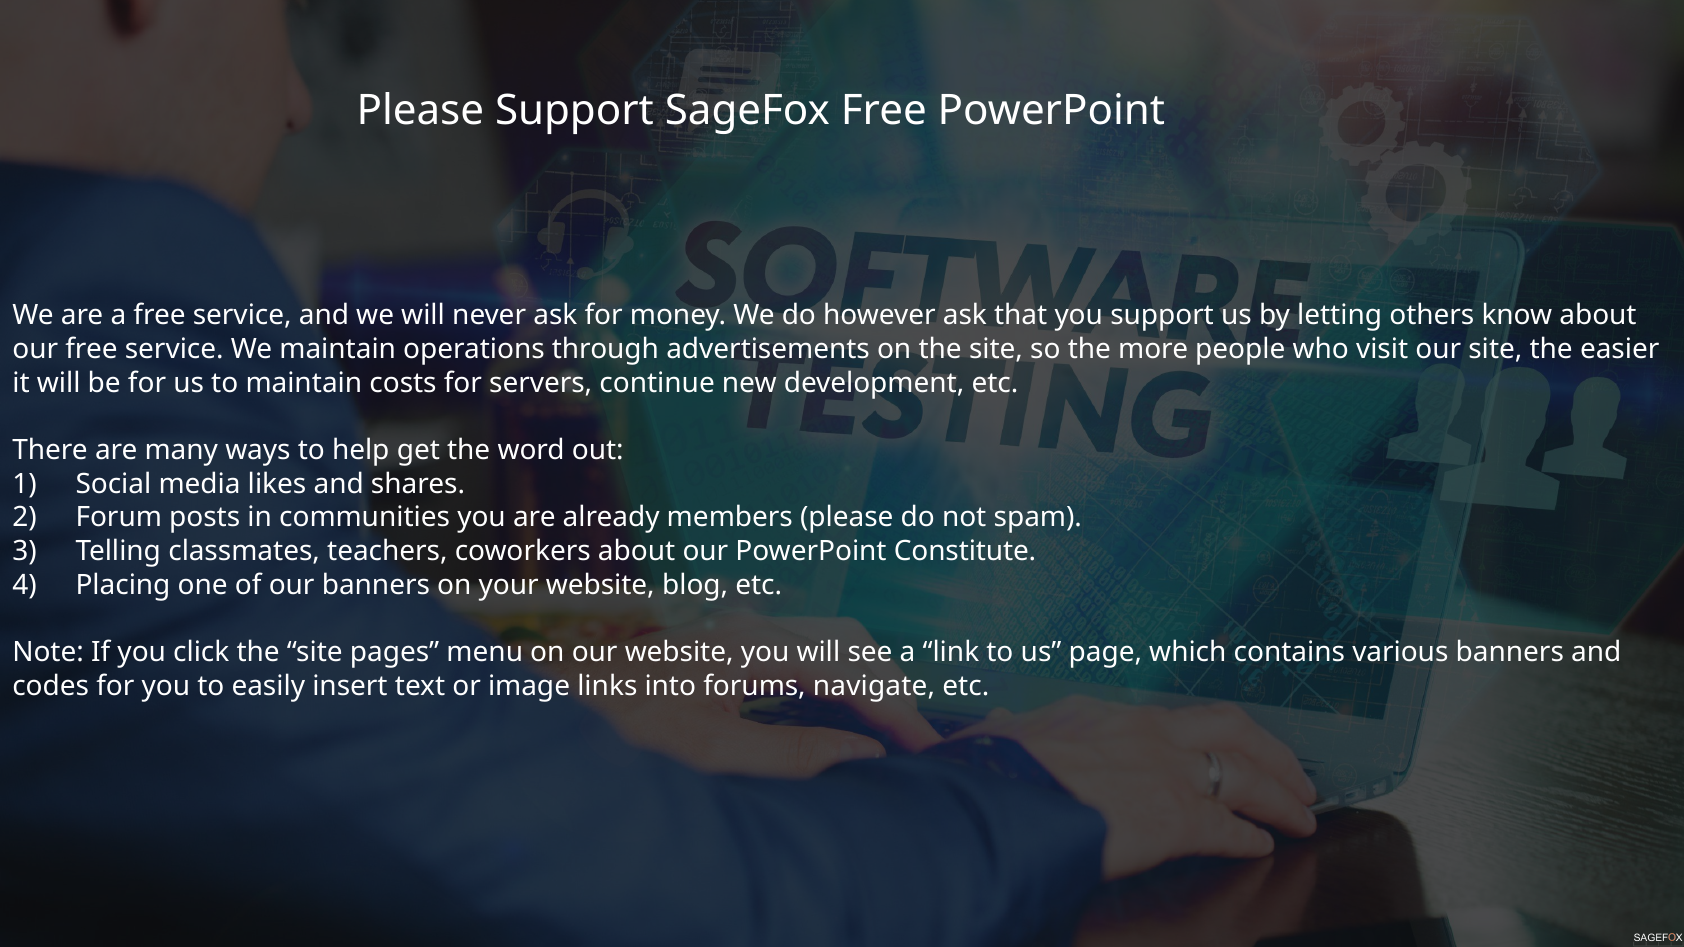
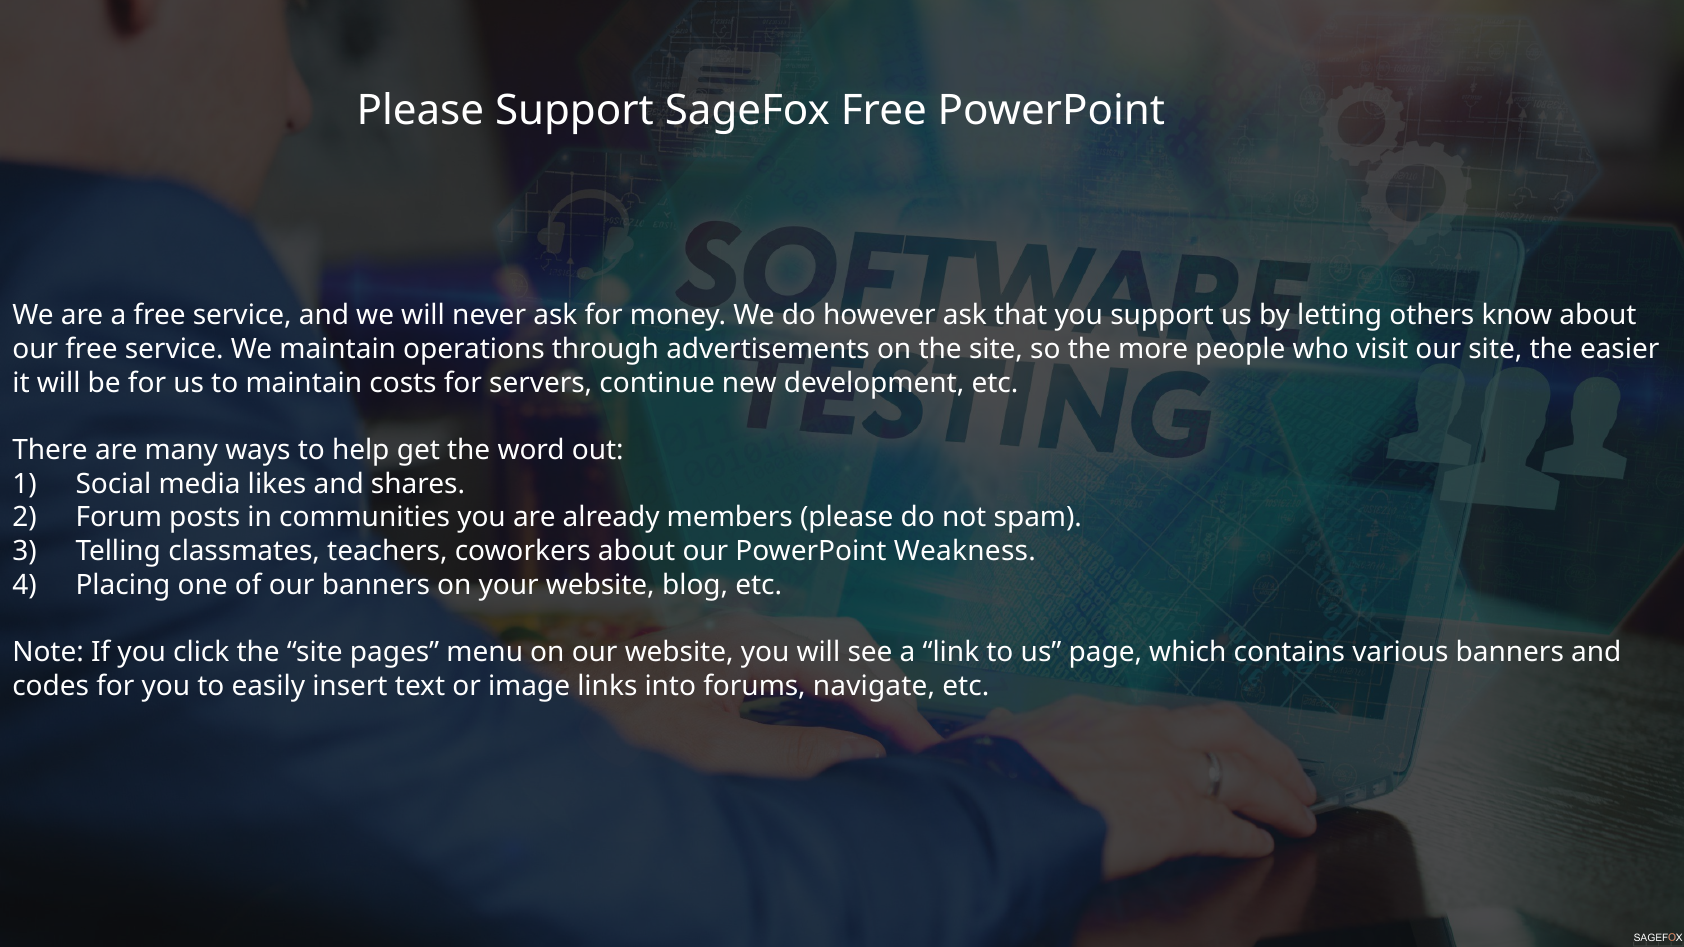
Constitute: Constitute -> Weakness
